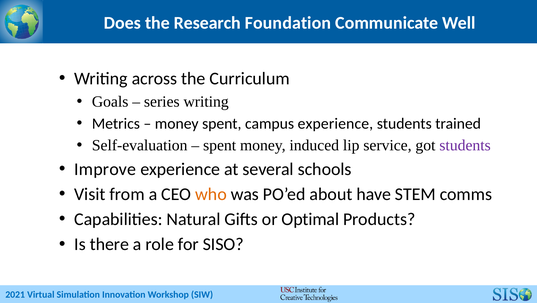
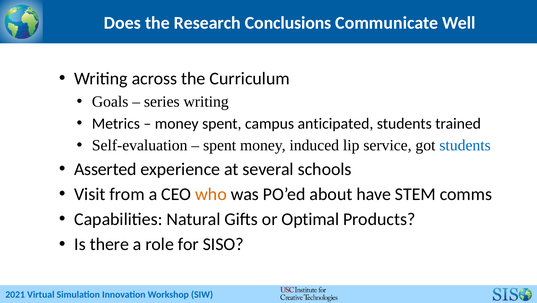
Foundation: Foundation -> Conclusions
campus experience: experience -> anticipated
students at (465, 146) colour: purple -> blue
Improve: Improve -> Asserted
